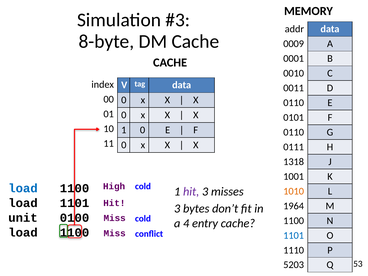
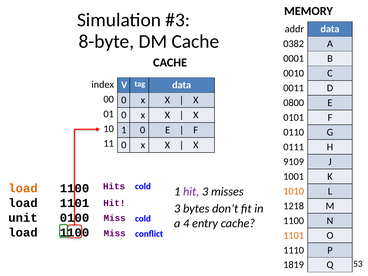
0009: 0009 -> 0382
0110 at (294, 103): 0110 -> 0800
1318: 1318 -> 9109
High: High -> Hits
load at (23, 188) colour: blue -> orange
1964: 1964 -> 1218
1101 at (294, 235) colour: blue -> orange
5203: 5203 -> 1819
